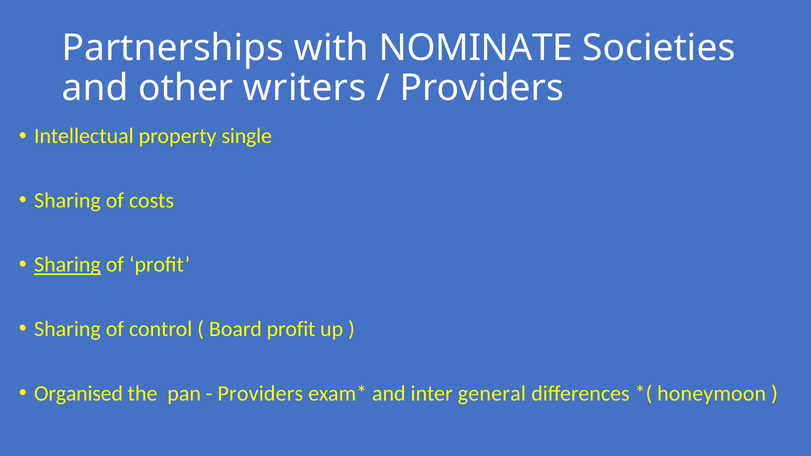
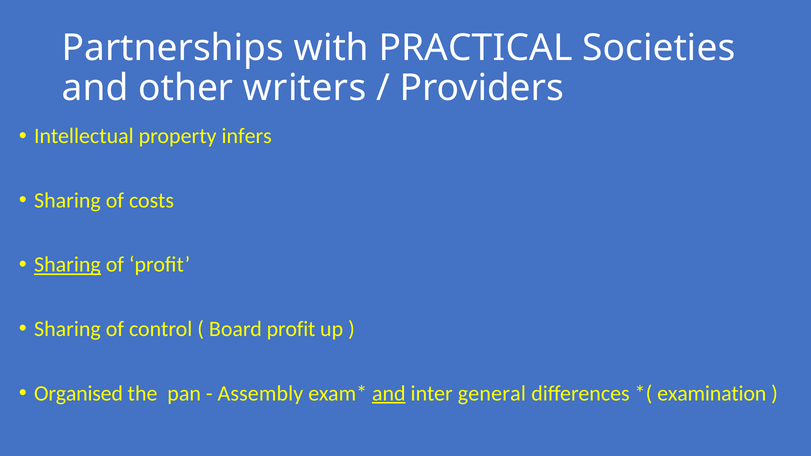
NOMINATE: NOMINATE -> PRACTICAL
single: single -> infers
Providers at (260, 393): Providers -> Assembly
and at (389, 393) underline: none -> present
honeymoon: honeymoon -> examination
